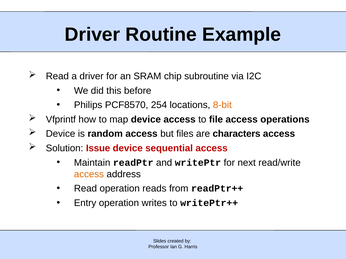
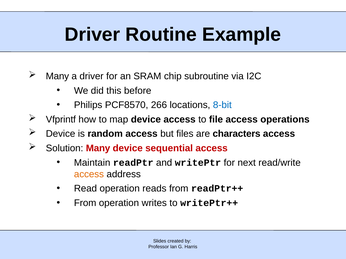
Read at (57, 76): Read -> Many
254: 254 -> 266
8-bit colour: orange -> blue
Solution Issue: Issue -> Many
Entry at (85, 203): Entry -> From
